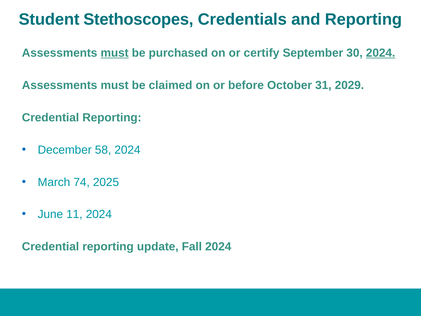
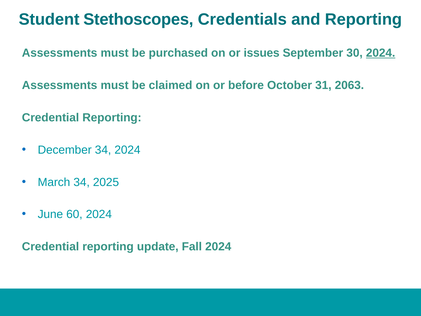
must at (115, 53) underline: present -> none
certify: certify -> issues
2029: 2029 -> 2063
December 58: 58 -> 34
March 74: 74 -> 34
11: 11 -> 60
